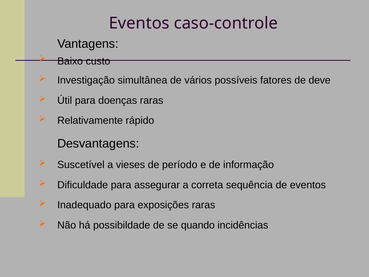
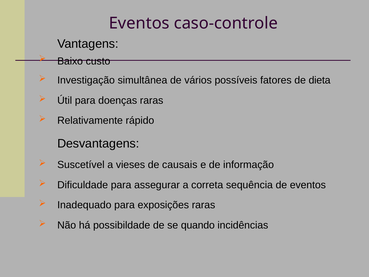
deve: deve -> dieta
período: período -> causais
